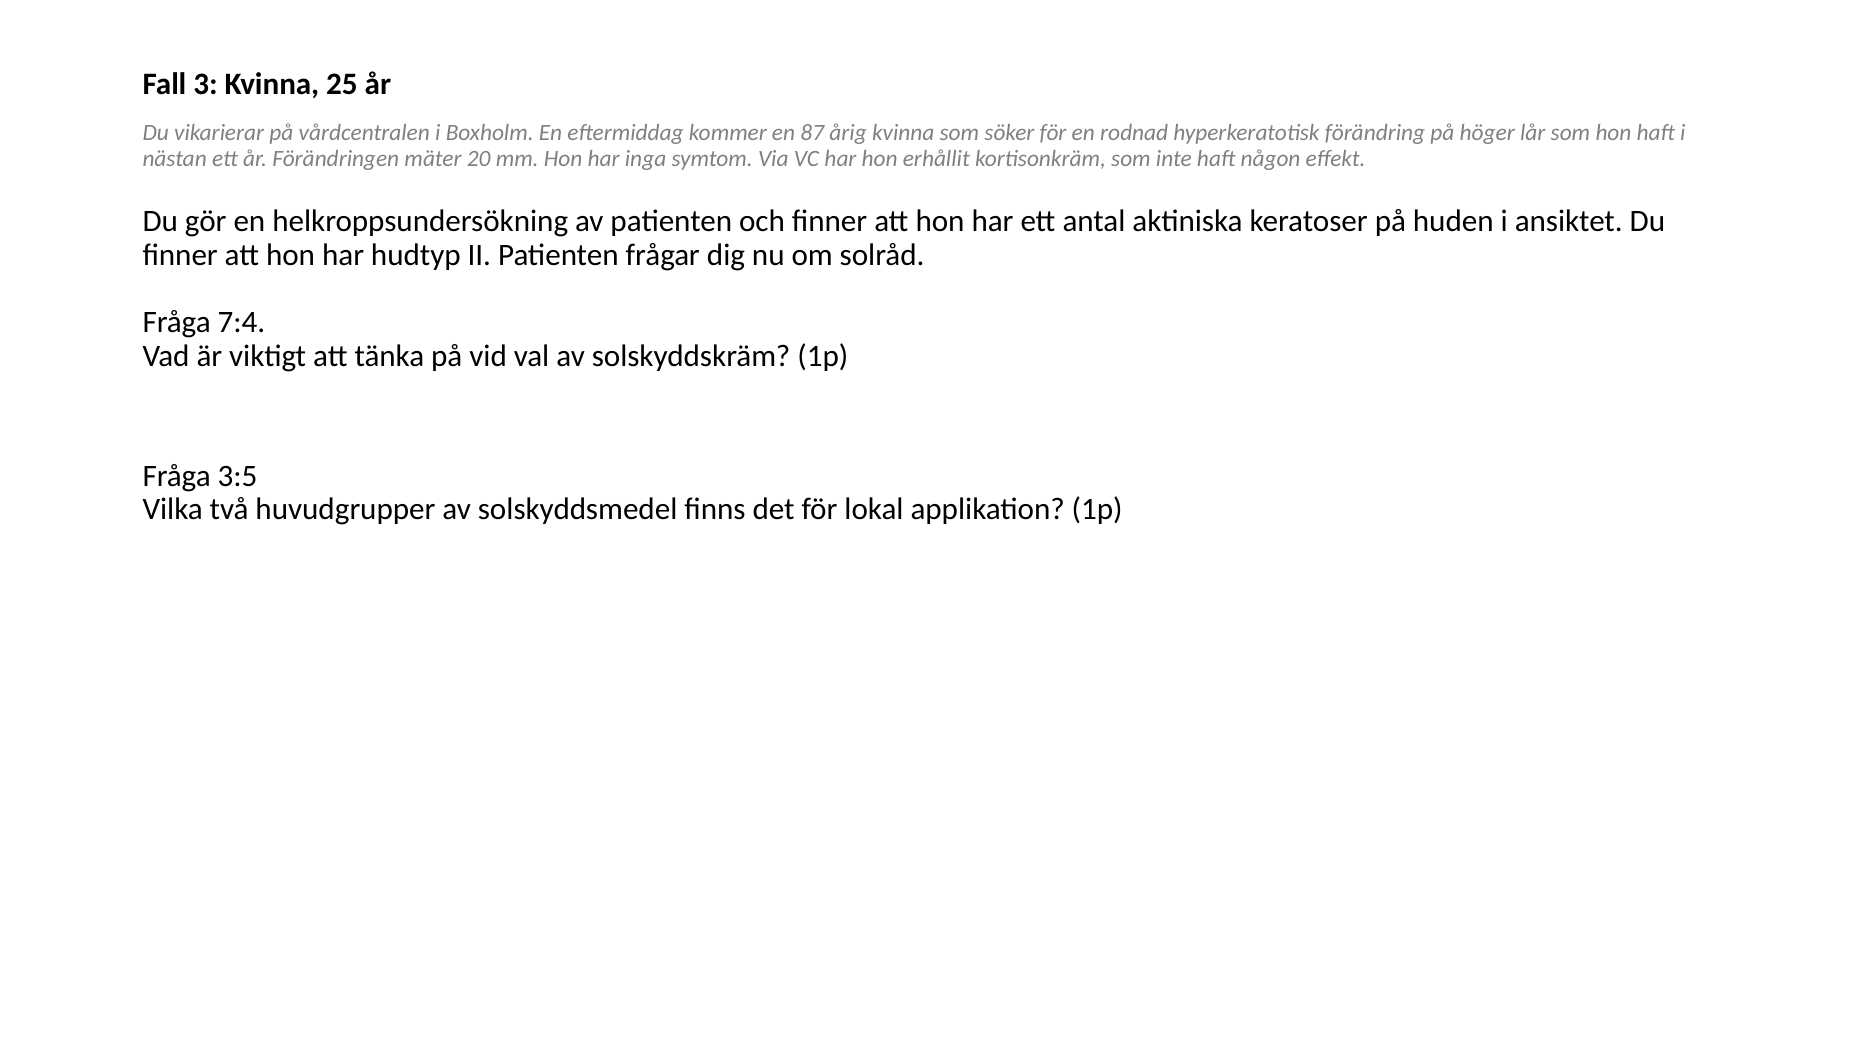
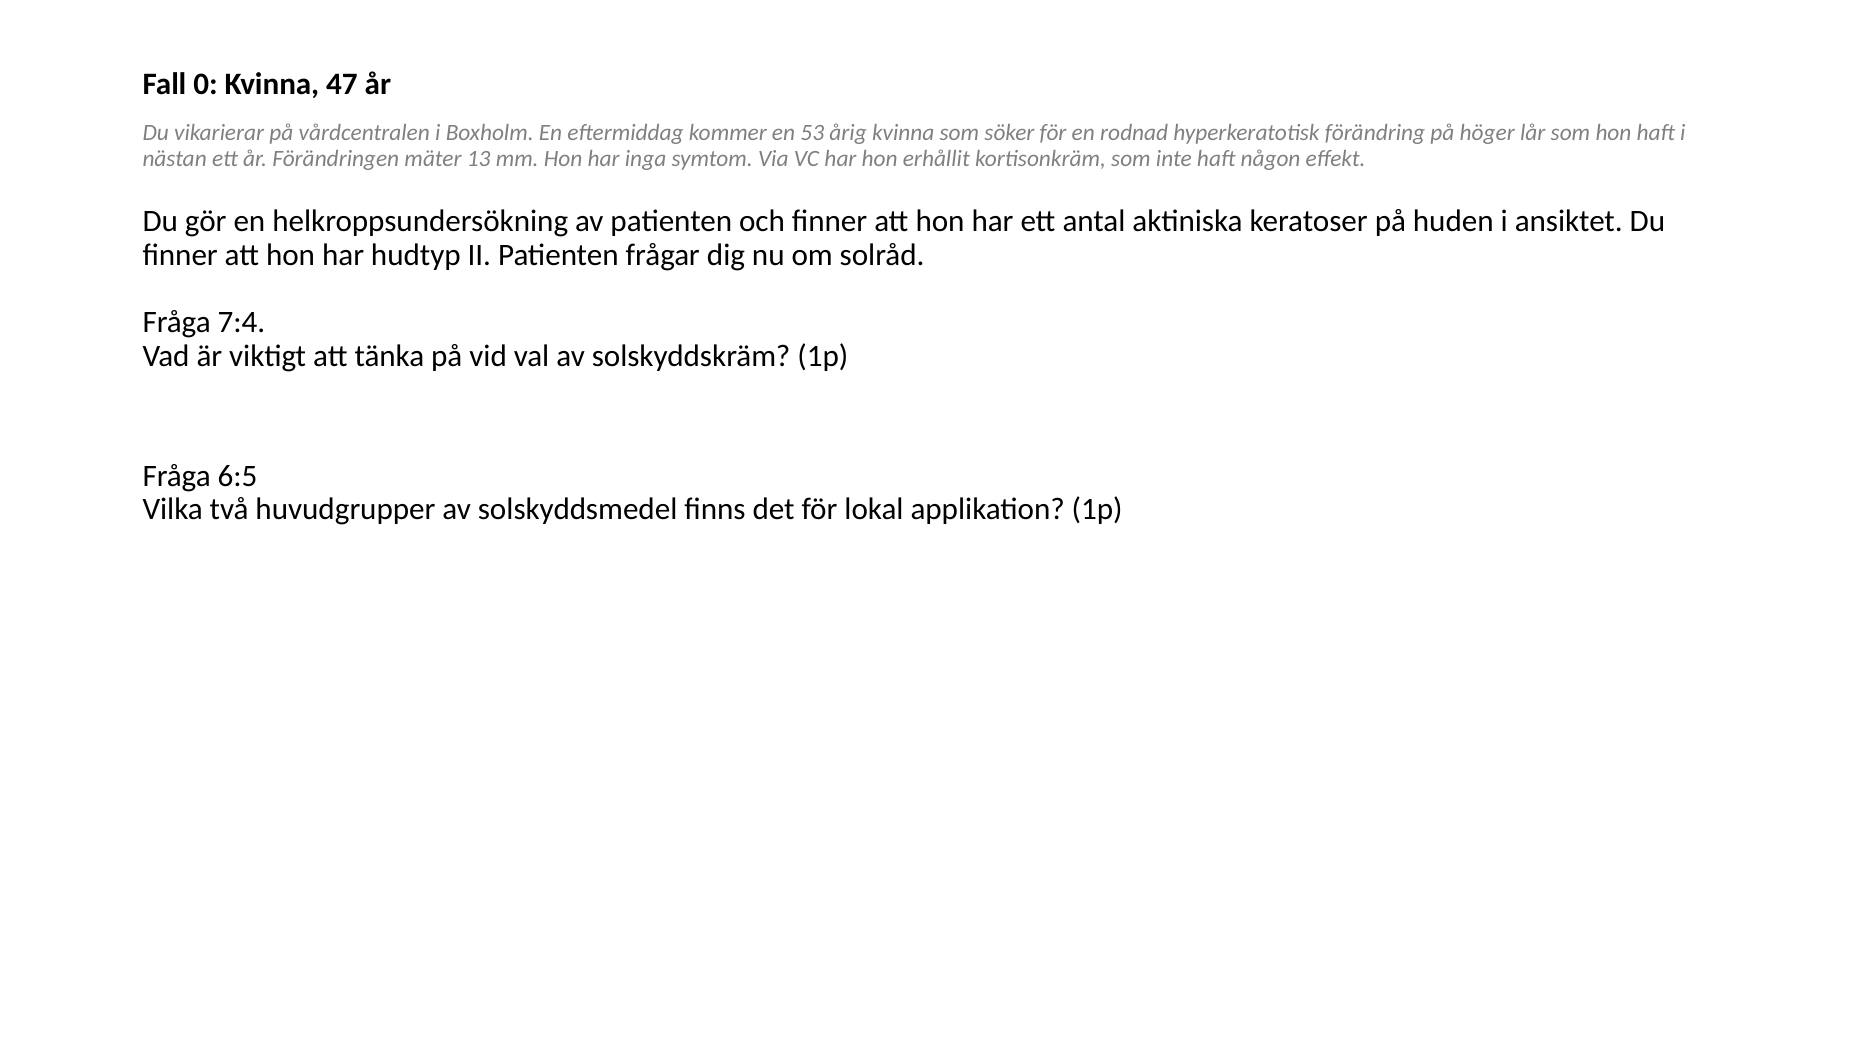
3: 3 -> 0
25: 25 -> 47
87: 87 -> 53
20: 20 -> 13
3:5: 3:5 -> 6:5
